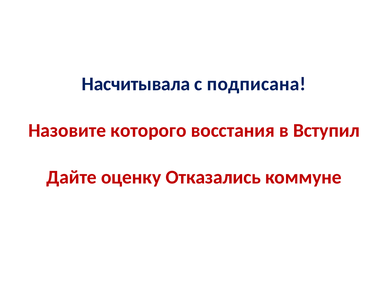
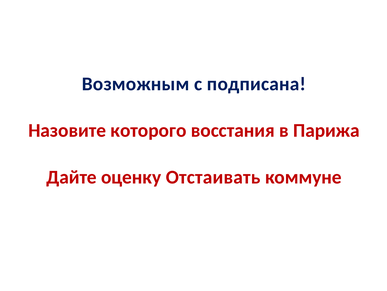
Насчитывала: Насчитывала -> Возможным
Вступил: Вступил -> Парижа
Отказались: Отказались -> Отстаивать
